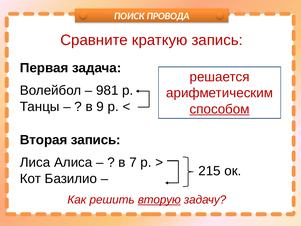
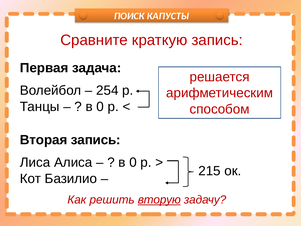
ПРОВОДА: ПРОВОДА -> КАПУСТЫ
981: 981 -> 254
9 at (100, 107): 9 -> 0
способом underline: present -> none
7 at (133, 162): 7 -> 0
